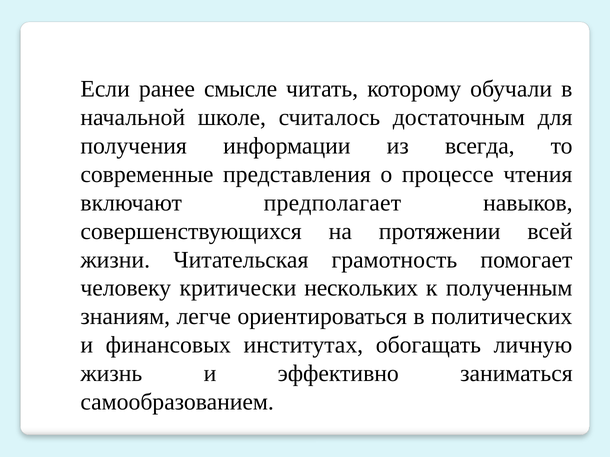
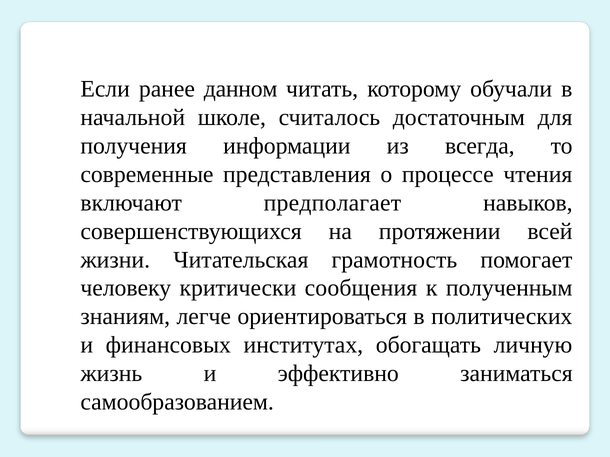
смысле: смысле -> данном
нескольких: нескольких -> сообщения
